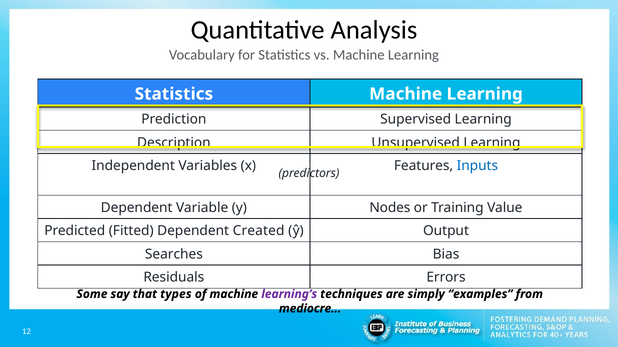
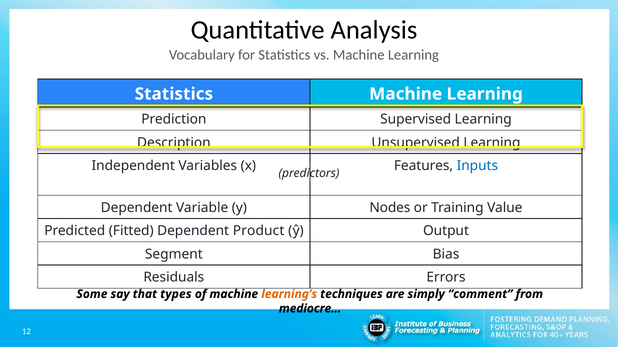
Created: Created -> Product
Searches: Searches -> Segment
learning’s colour: purple -> orange
examples: examples -> comment
